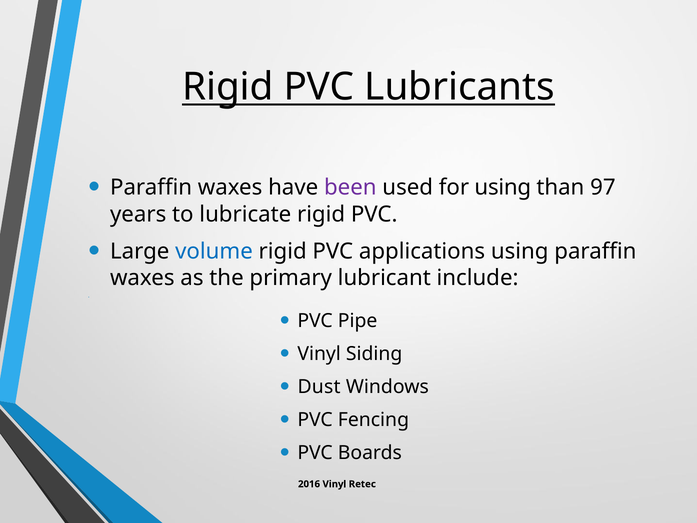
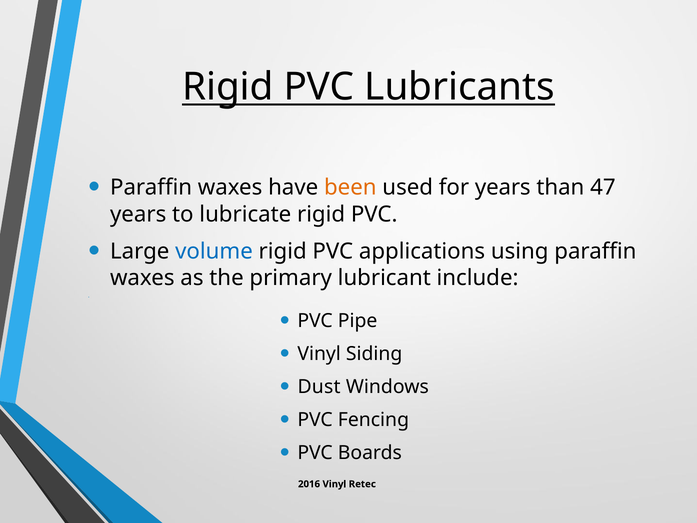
been colour: purple -> orange
for using: using -> years
97: 97 -> 47
